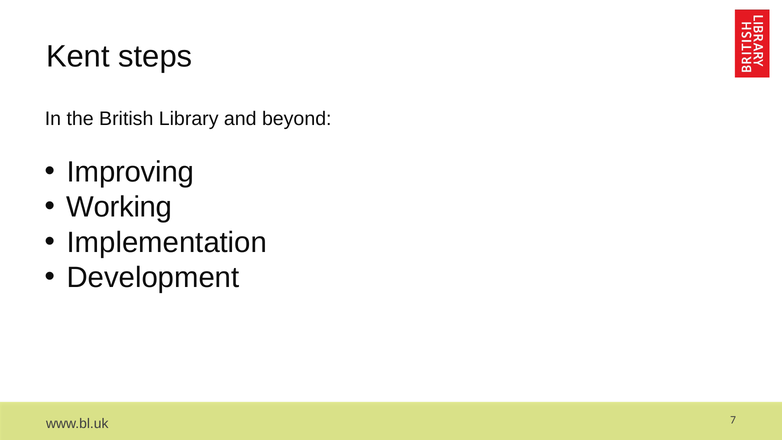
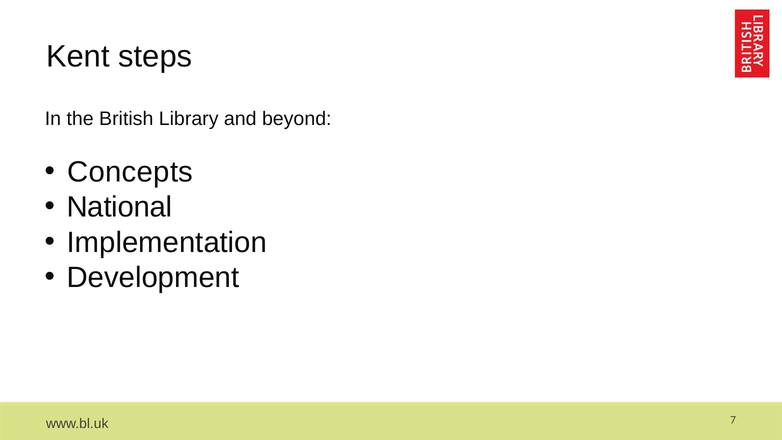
Improving: Improving -> Concepts
Working: Working -> National
